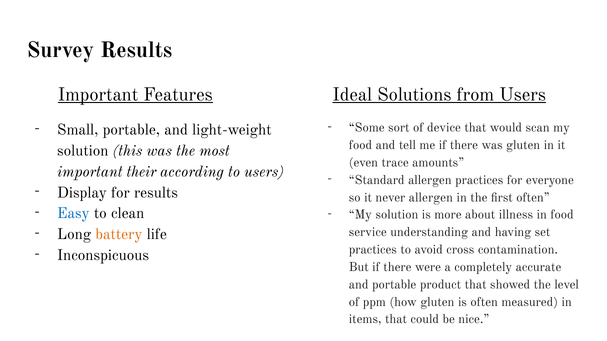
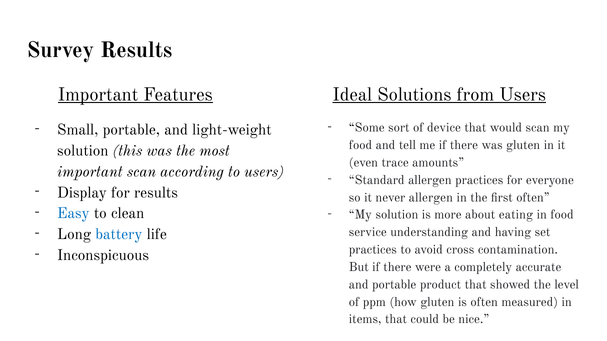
important their: their -> scan
illness: illness -> eating
battery colour: orange -> blue
